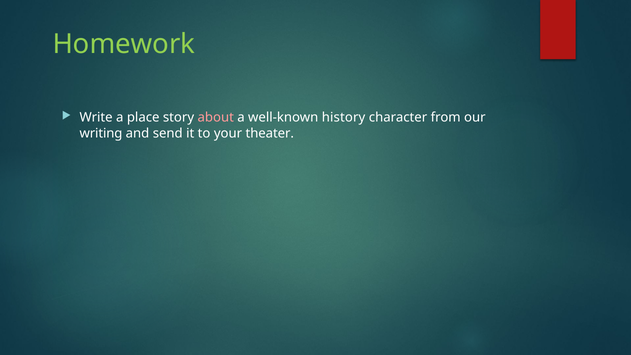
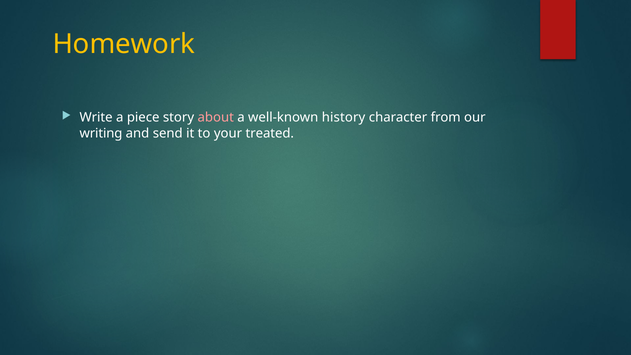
Homework colour: light green -> yellow
place: place -> piece
theater: theater -> treated
